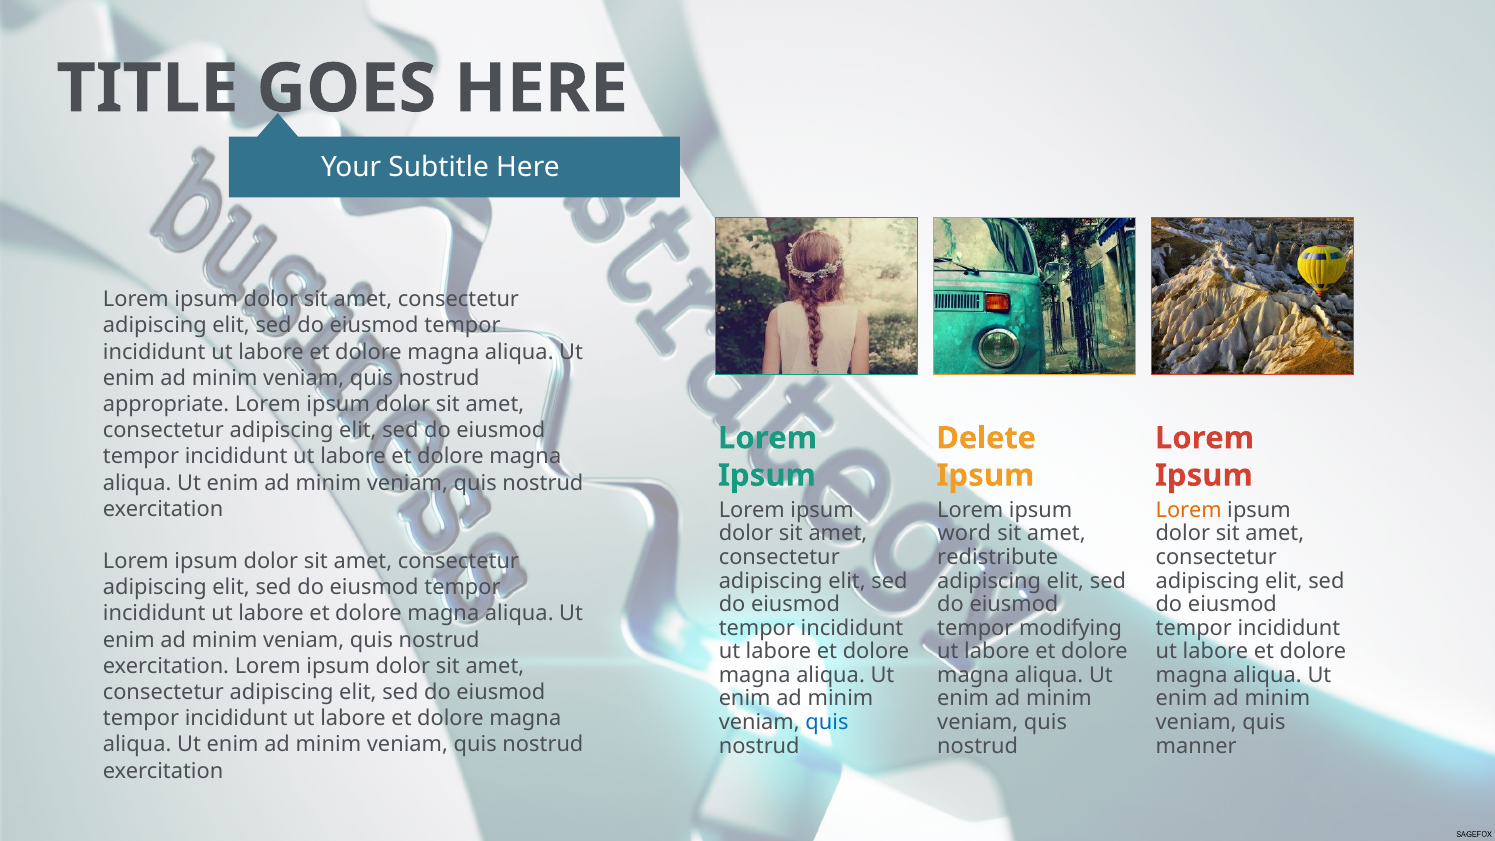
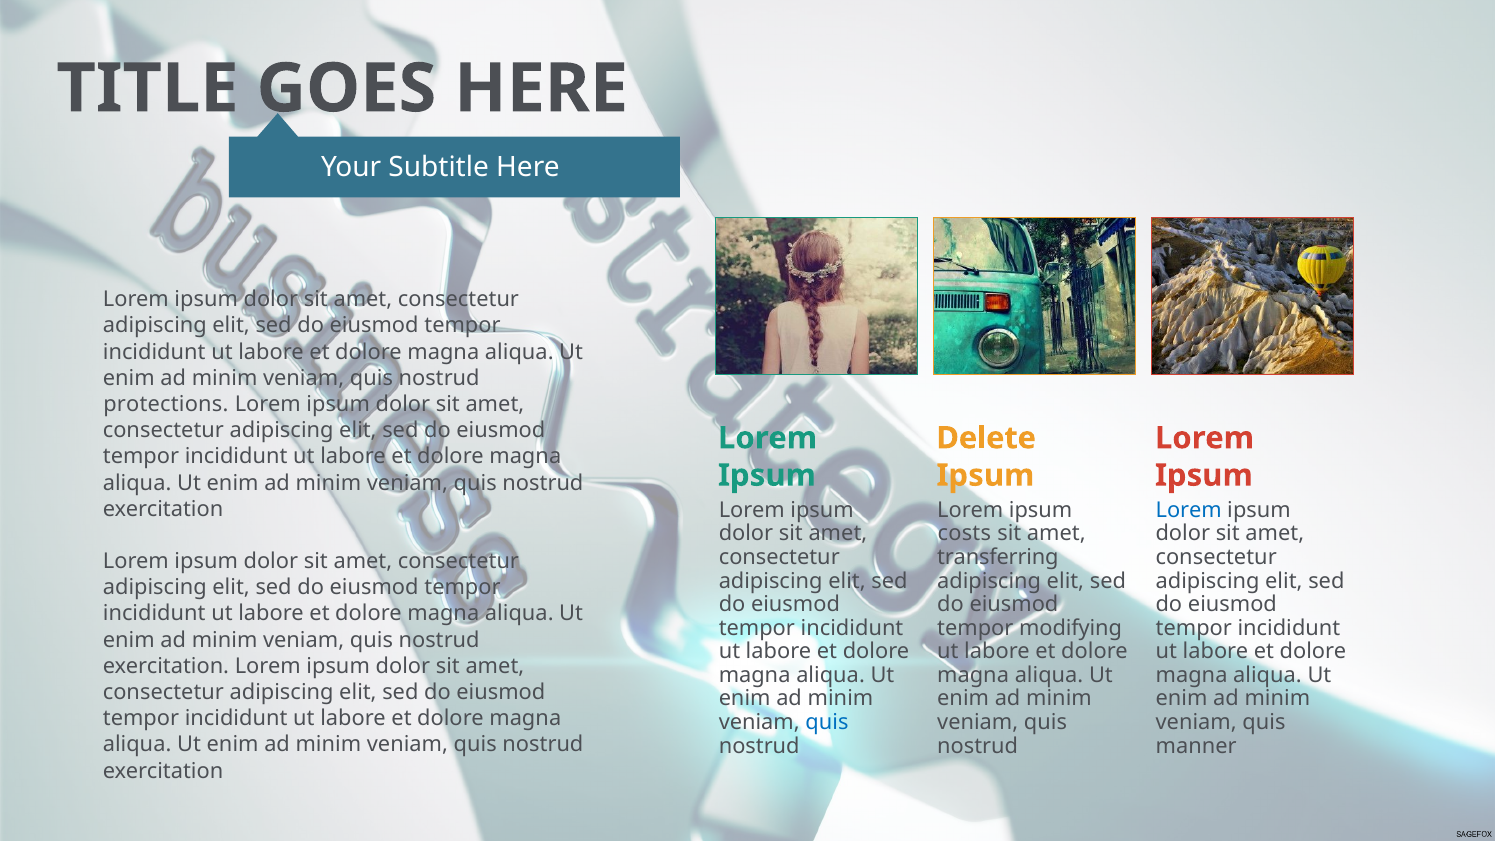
appropriate: appropriate -> protections
Lorem at (1189, 510) colour: orange -> blue
word: word -> costs
redistribute: redistribute -> transferring
